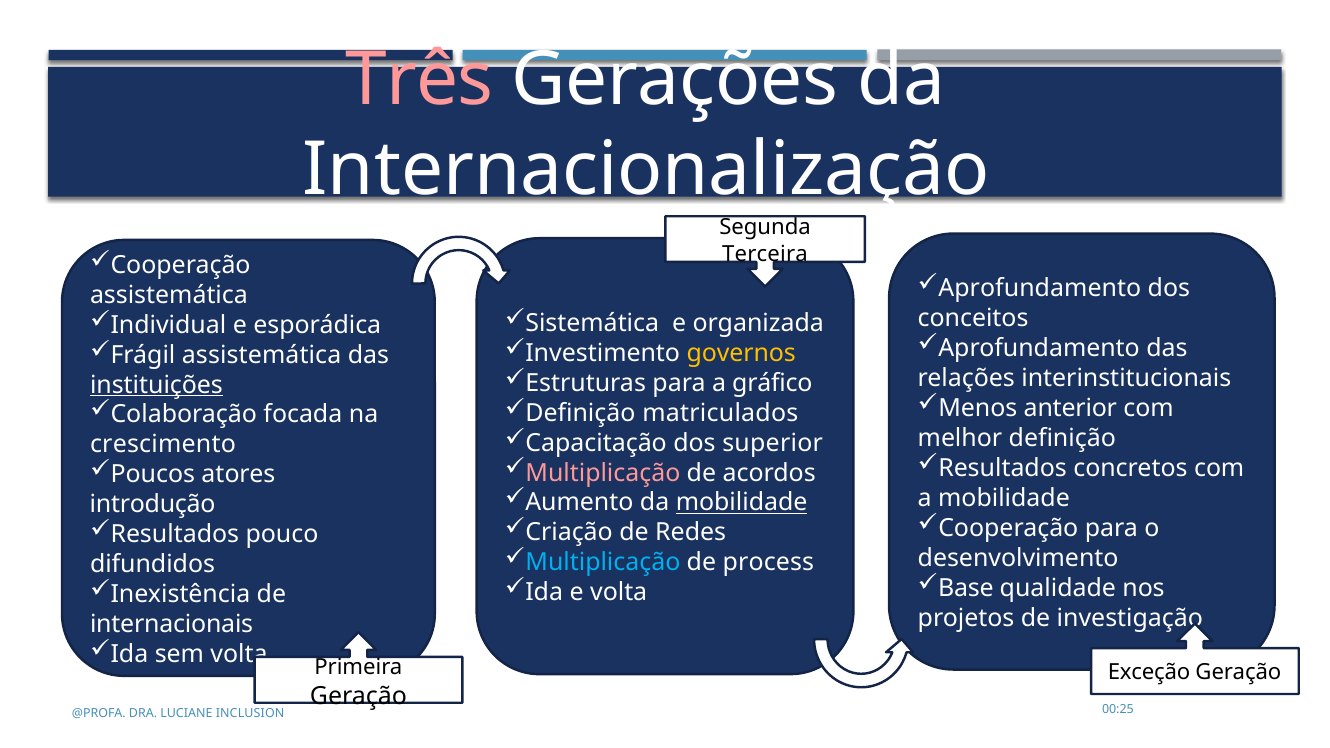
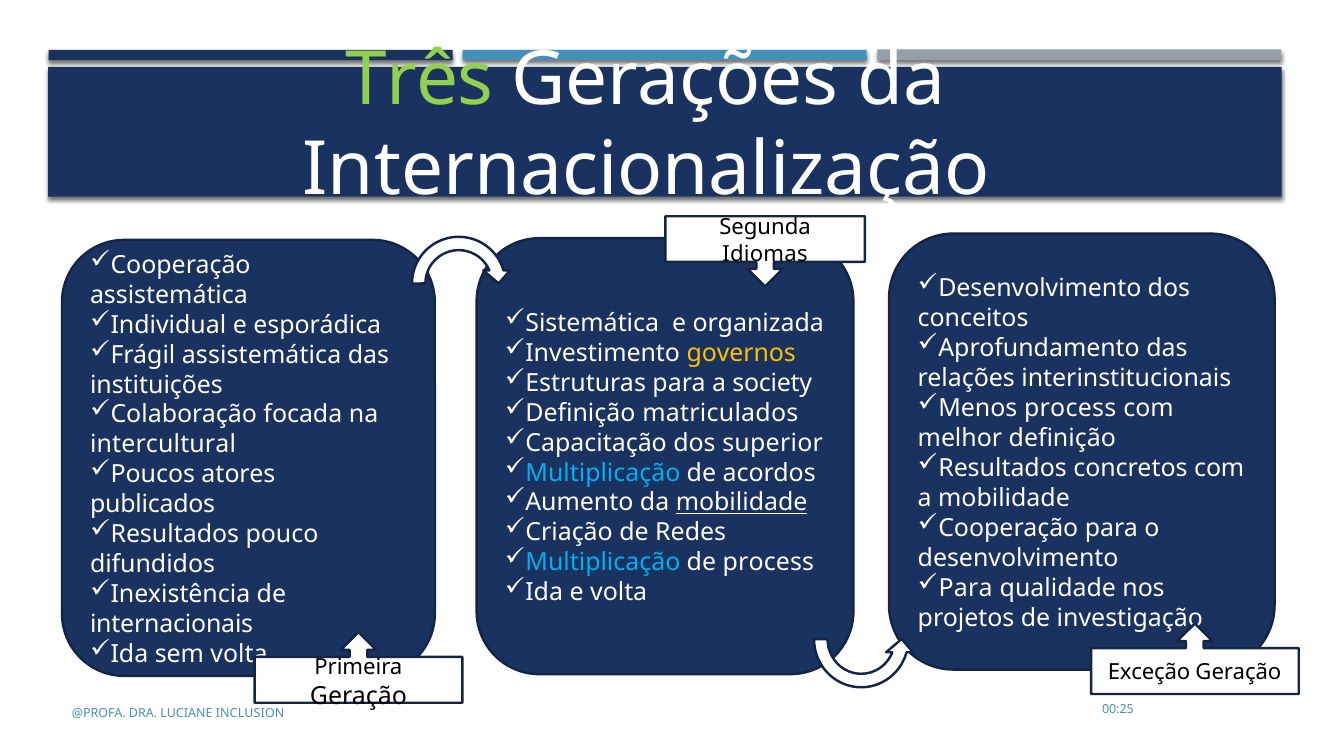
Três colour: pink -> light green
Terceira: Terceira -> Idiomas
Aprofundamento at (1040, 289): Aprofundamento -> Desenvolvimento
gráfico: gráfico -> society
instituições underline: present -> none
Menos anterior: anterior -> process
crescimento: crescimento -> intercultural
Multiplicação at (603, 473) colour: pink -> light blue
introdução: introdução -> publicados
Base at (966, 588): Base -> Para
